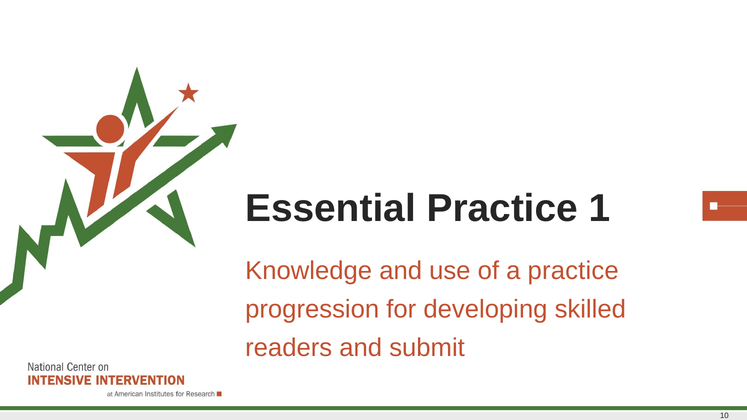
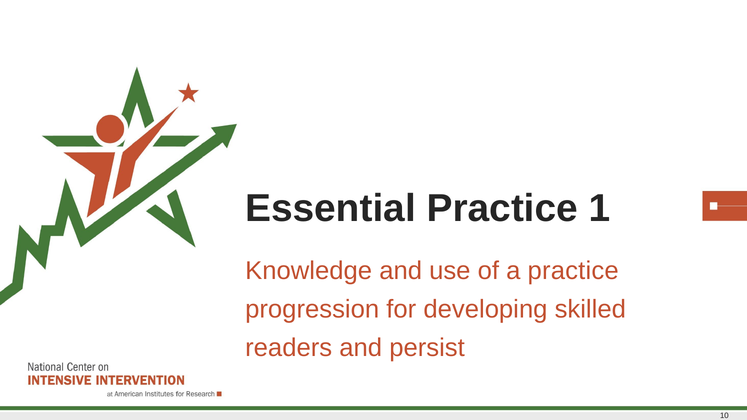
submit: submit -> persist
